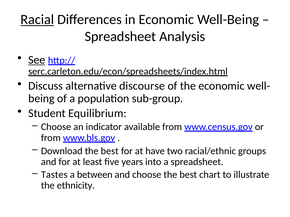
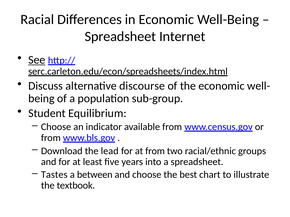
Racial underline: present -> none
Analysis: Analysis -> Internet
Download the best: best -> lead
at have: have -> from
ethnicity: ethnicity -> textbook
